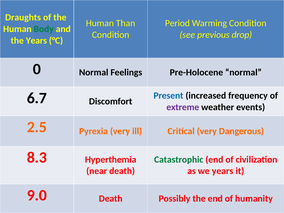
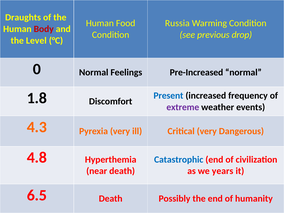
Than: Than -> Food
Period: Period -> Russia
Body colour: green -> red
the Years: Years -> Level
Pre-Holocene: Pre-Holocene -> Pre-Increased
6.7: 6.7 -> 1.8
2.5: 2.5 -> 4.3
8.3: 8.3 -> 4.8
Catastrophic colour: green -> blue
9.0: 9.0 -> 6.5
